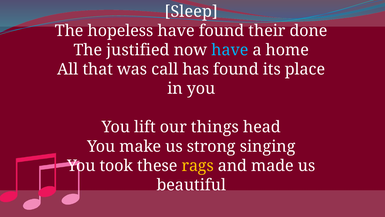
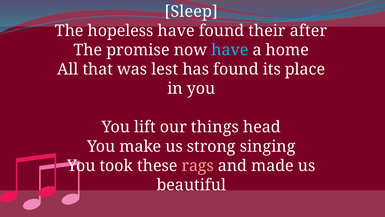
done: done -> after
justified: justified -> promise
call: call -> lest
rags colour: yellow -> pink
